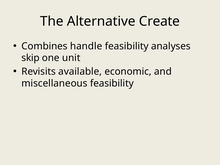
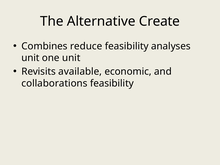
handle: handle -> reduce
skip at (31, 58): skip -> unit
miscellaneous: miscellaneous -> collaborations
